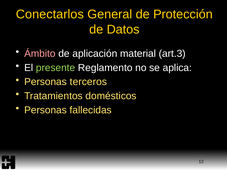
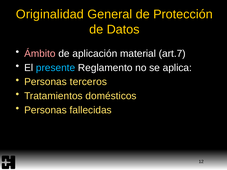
Conectarlos: Conectarlos -> Originalidad
art.3: art.3 -> art.7
presente colour: light green -> light blue
